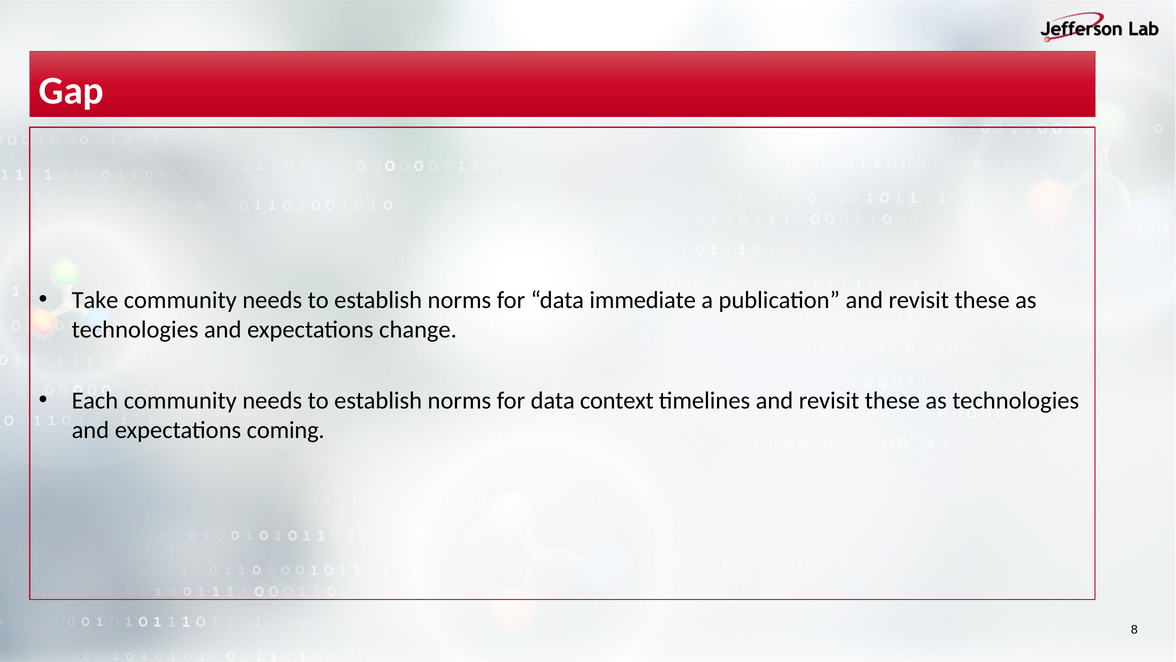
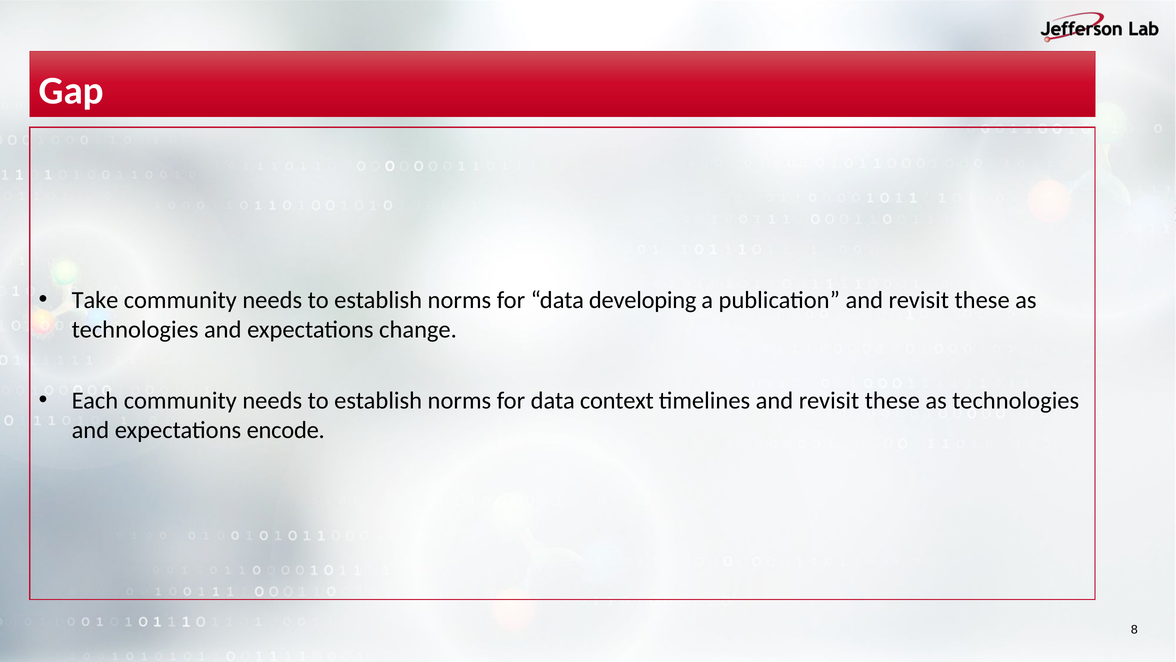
immediate: immediate -> developing
coming: coming -> encode
